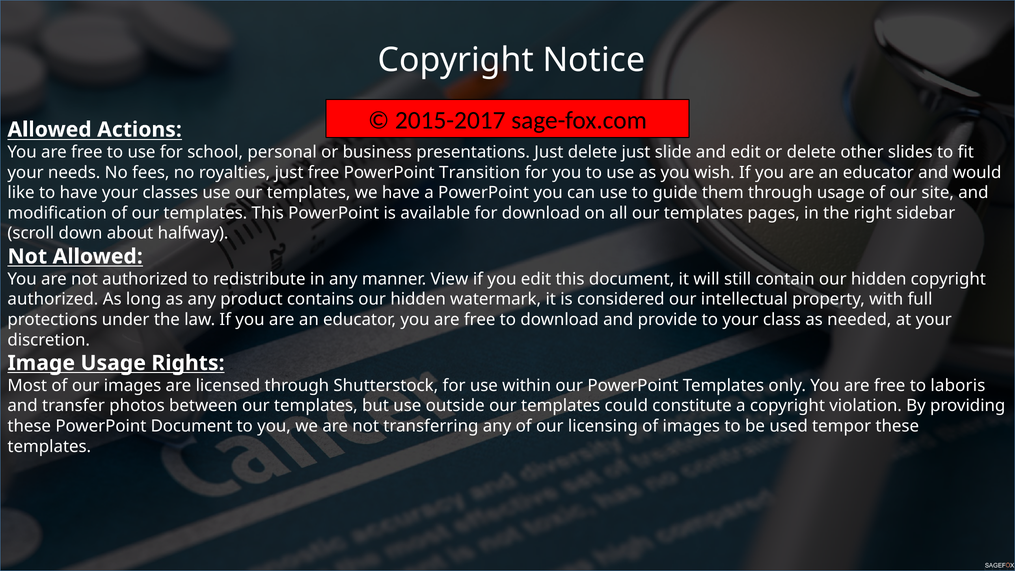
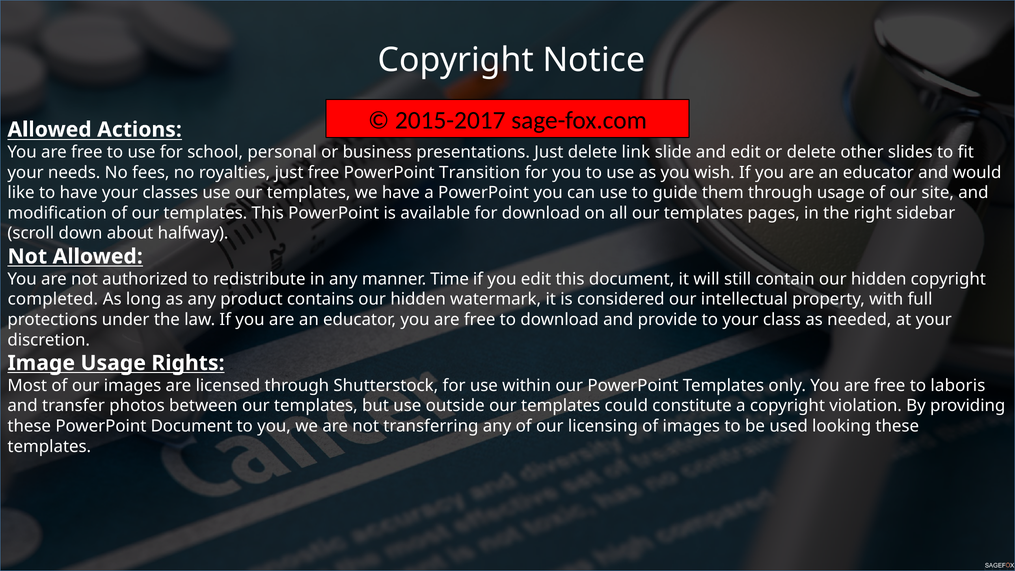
delete just: just -> link
View: View -> Time
authorized at (53, 299): authorized -> completed
tempor: tempor -> looking
